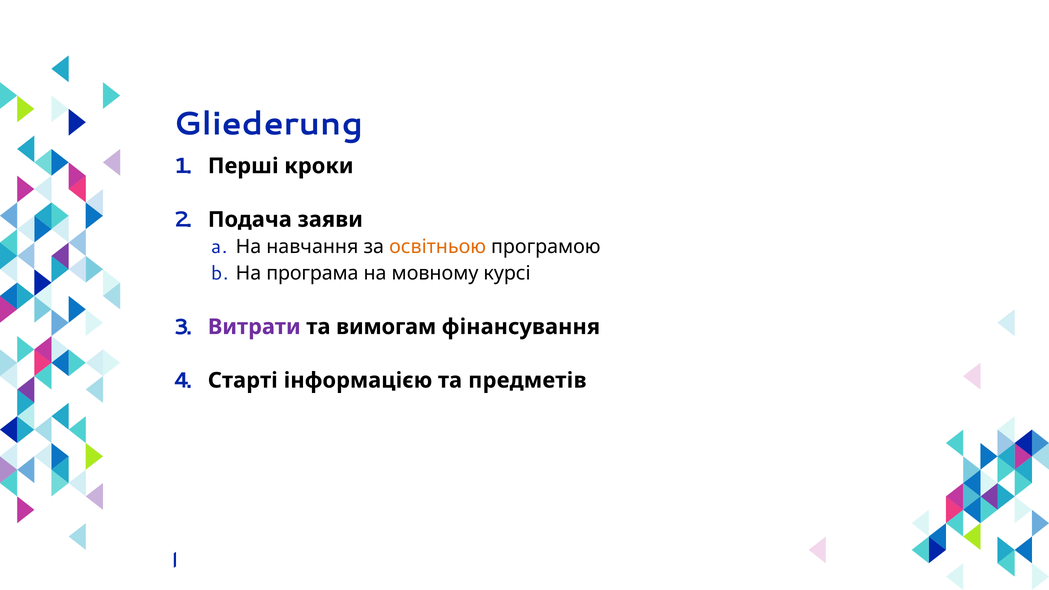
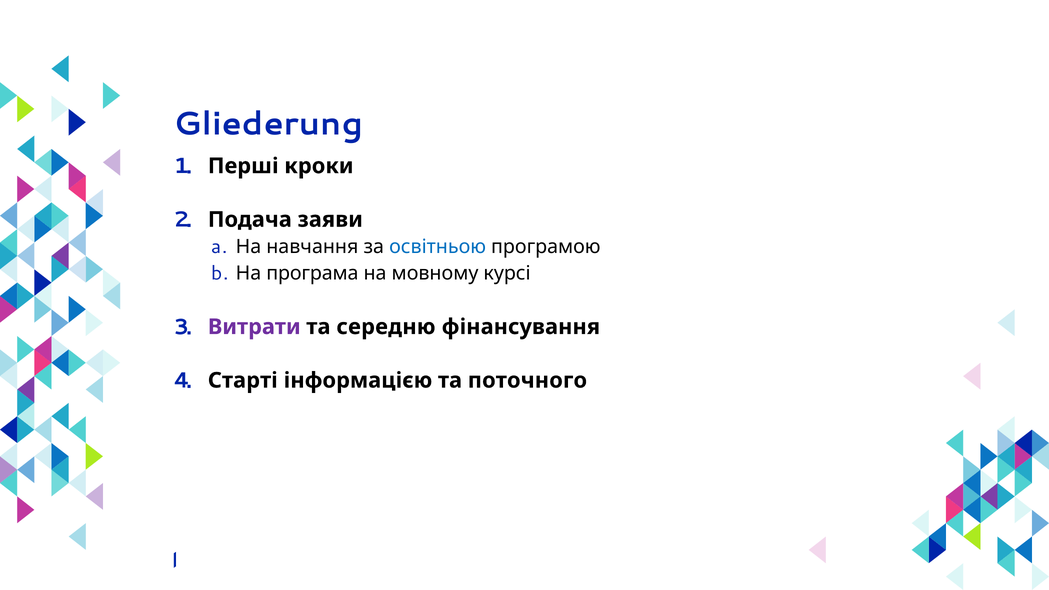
освітньою colour: orange -> blue
вимогам: вимогам -> середню
предметів: предметів -> поточного
